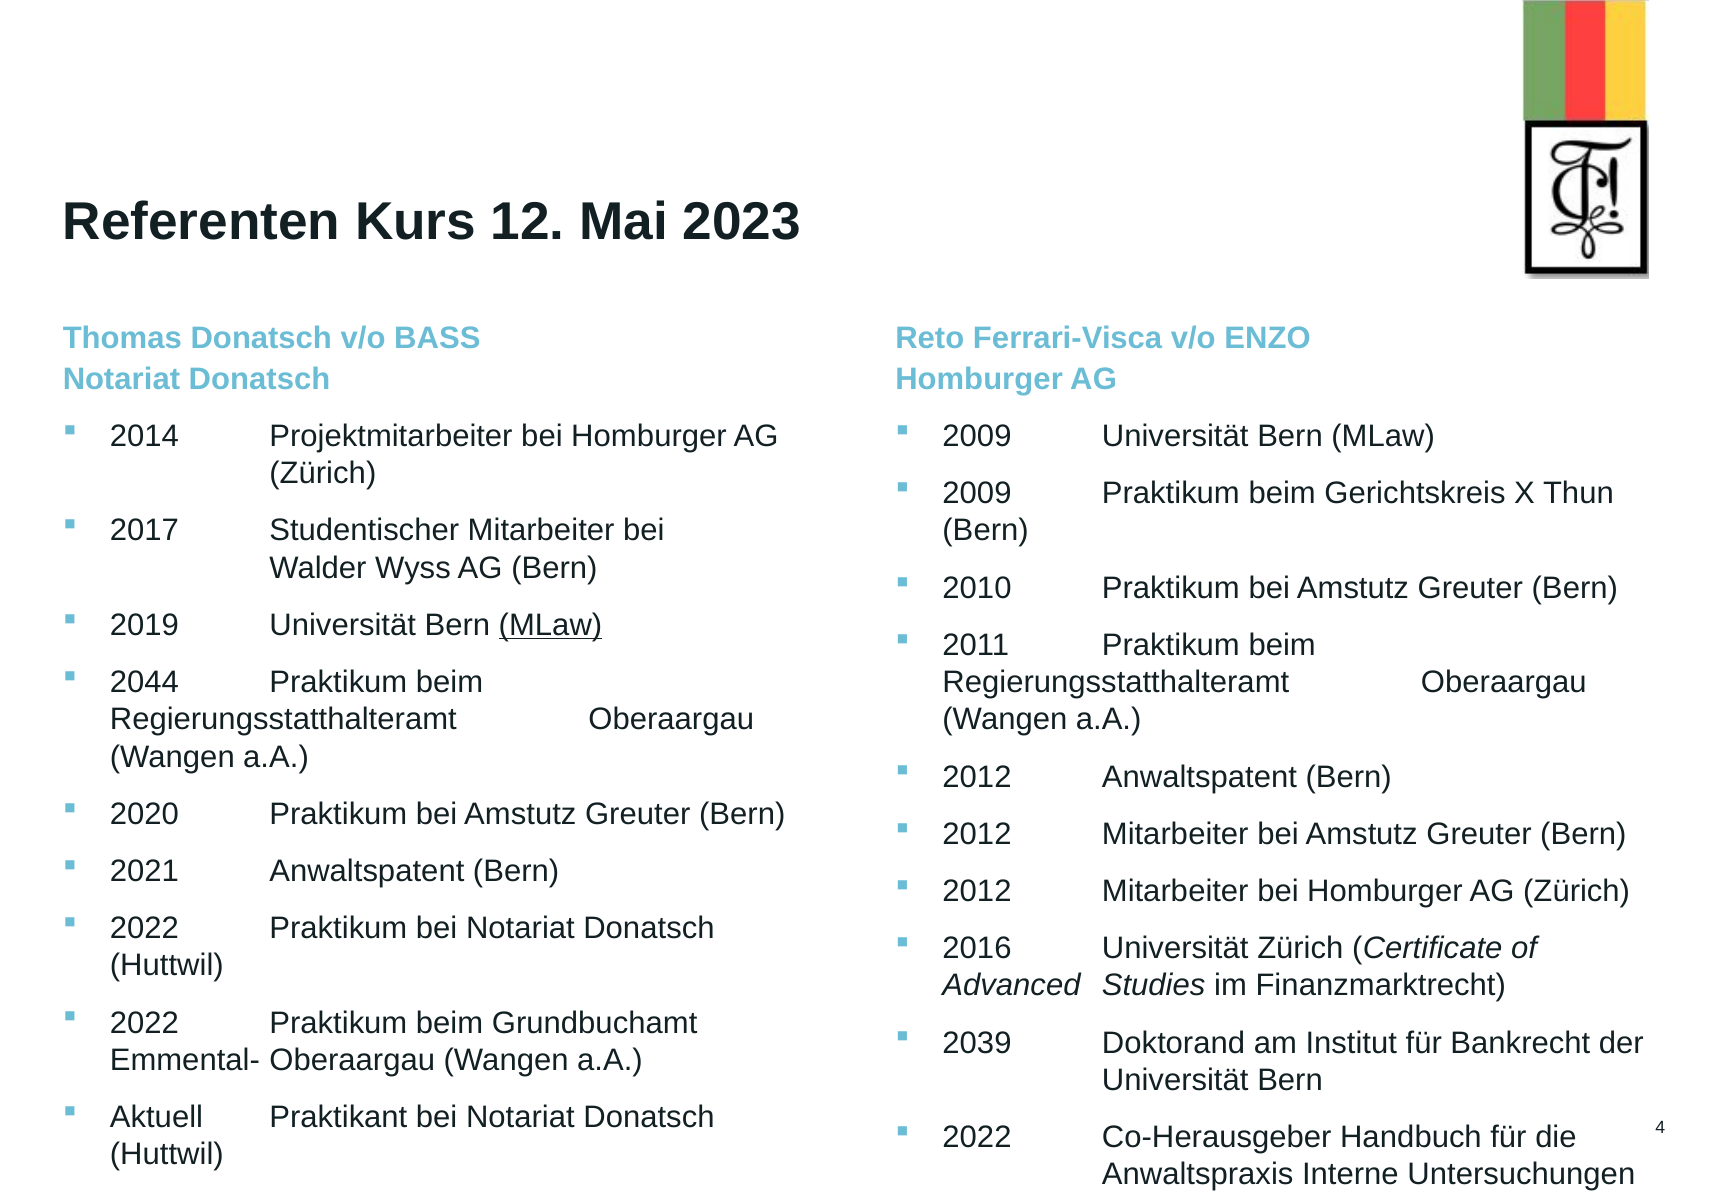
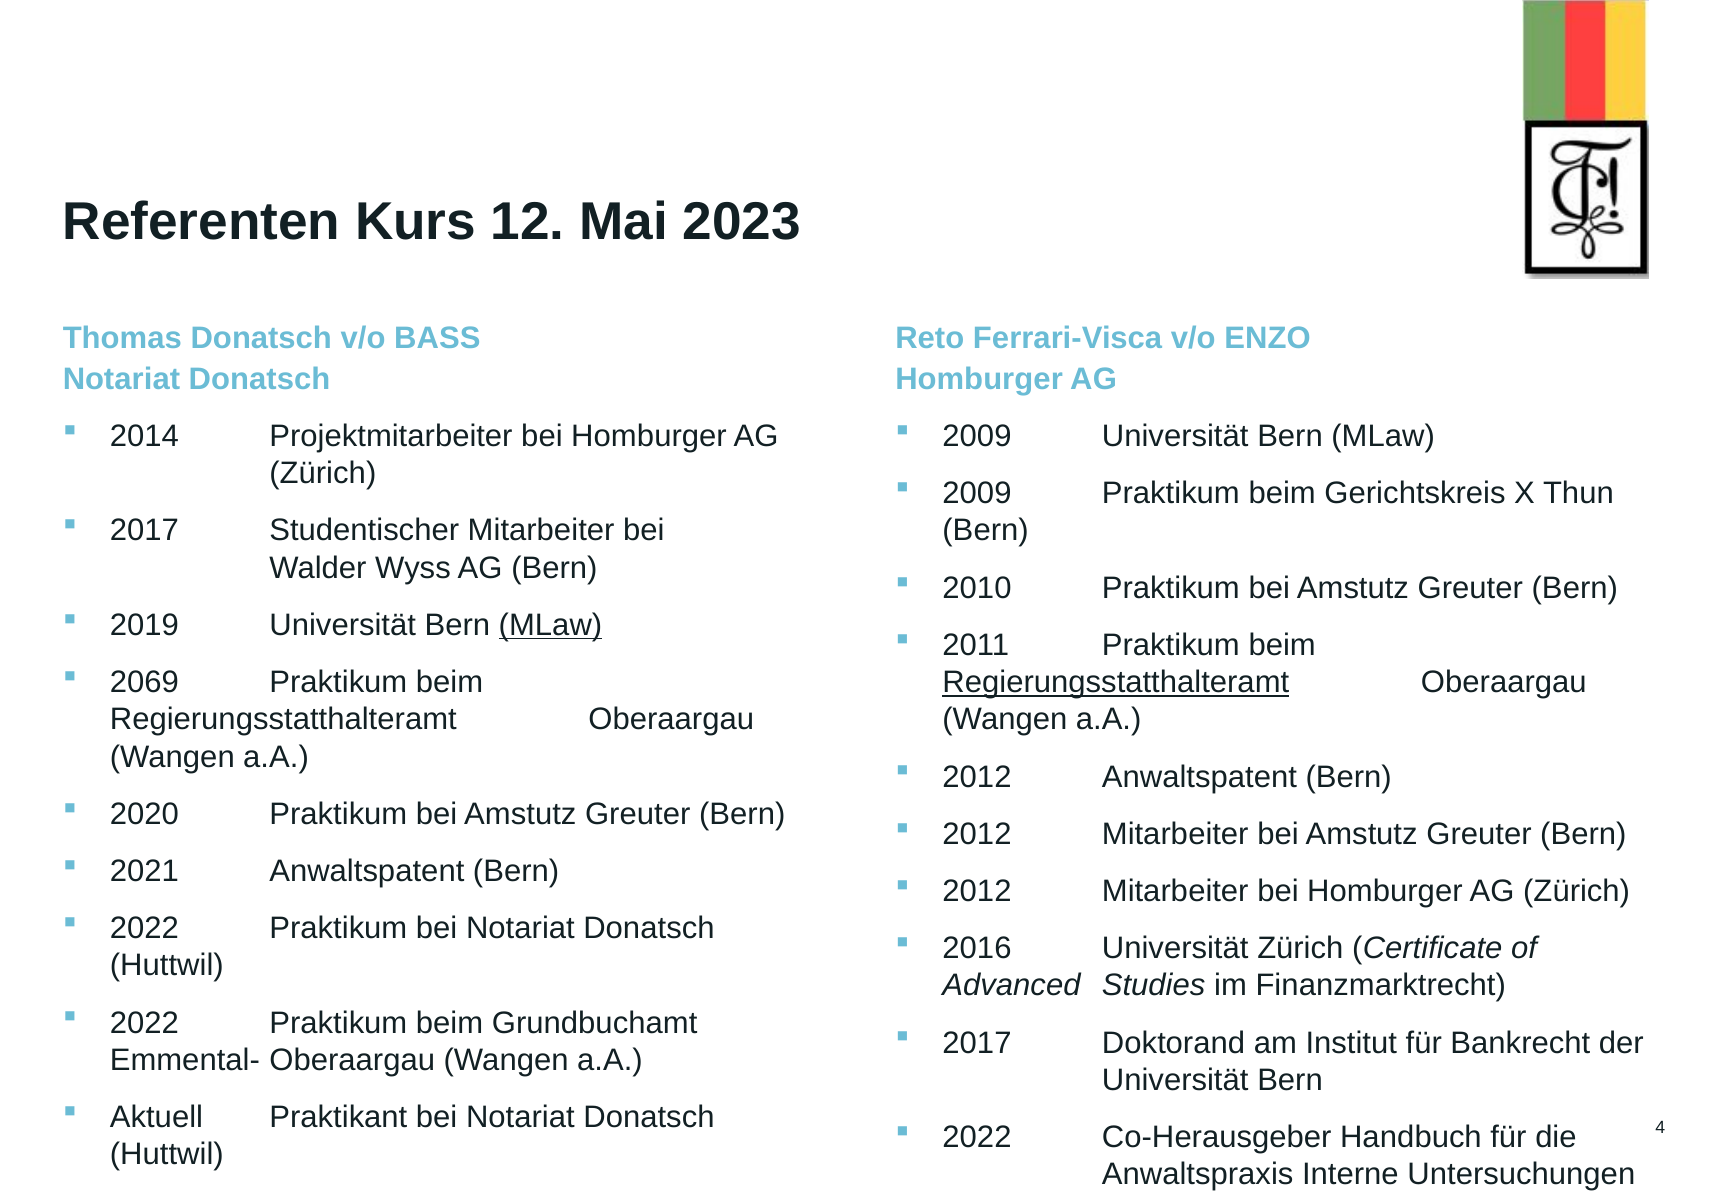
2044: 2044 -> 2069
Regierungsstatthalteramt at (1116, 683) underline: none -> present
2039 at (977, 1043): 2039 -> 2017
